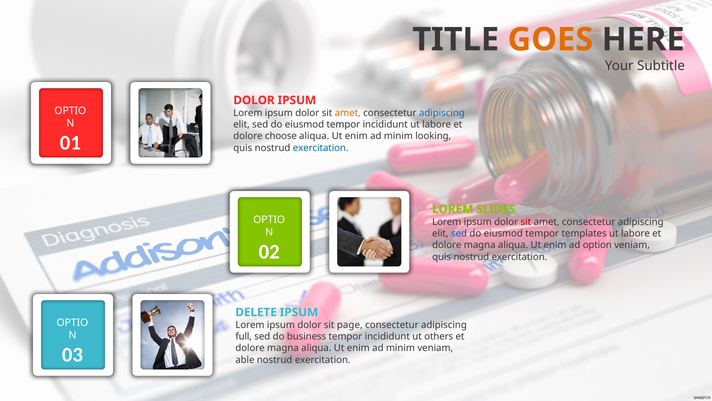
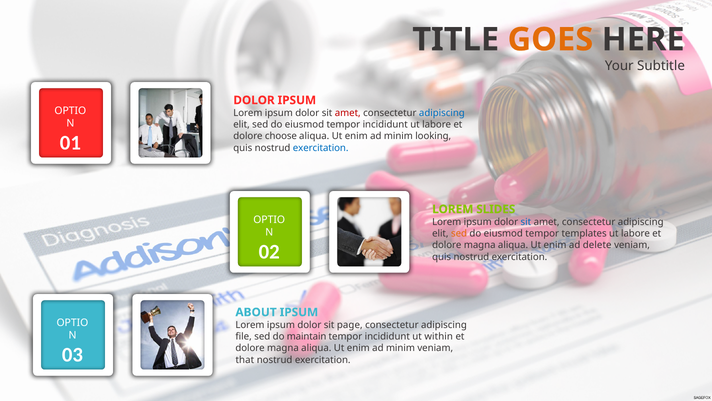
amet at (348, 113) colour: orange -> red
sit at (526, 222) colour: red -> blue
sed at (459, 233) colour: blue -> orange
option: option -> delete
DELETE: DELETE -> ABOUT
full: full -> file
business: business -> maintain
others: others -> within
able: able -> that
